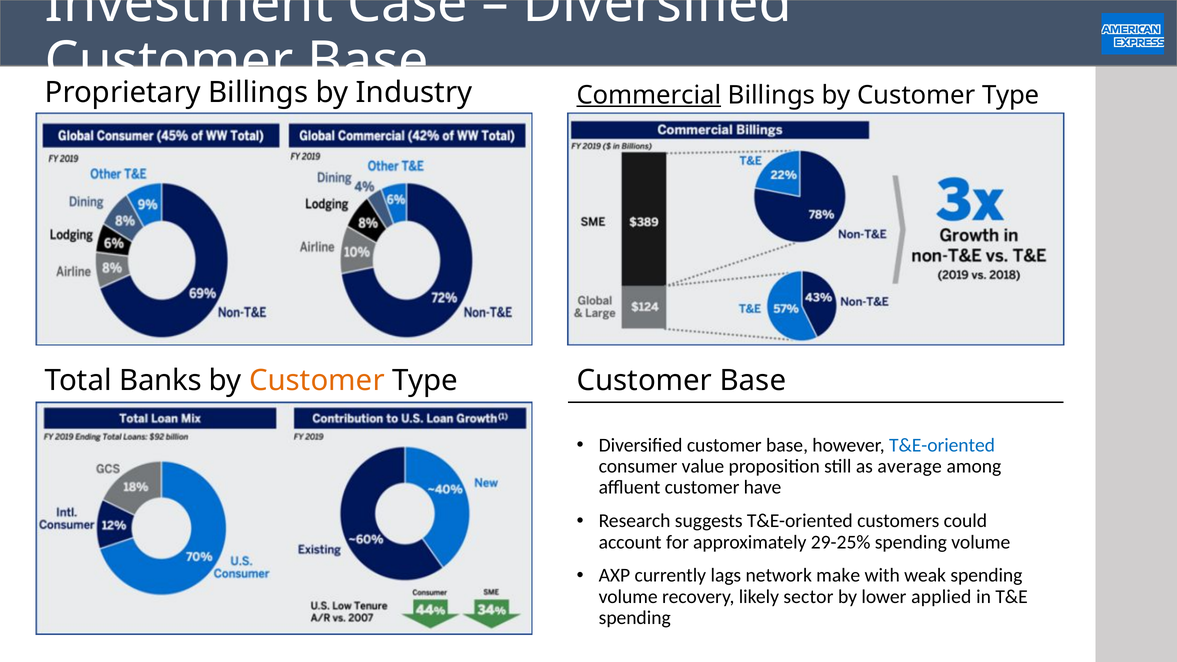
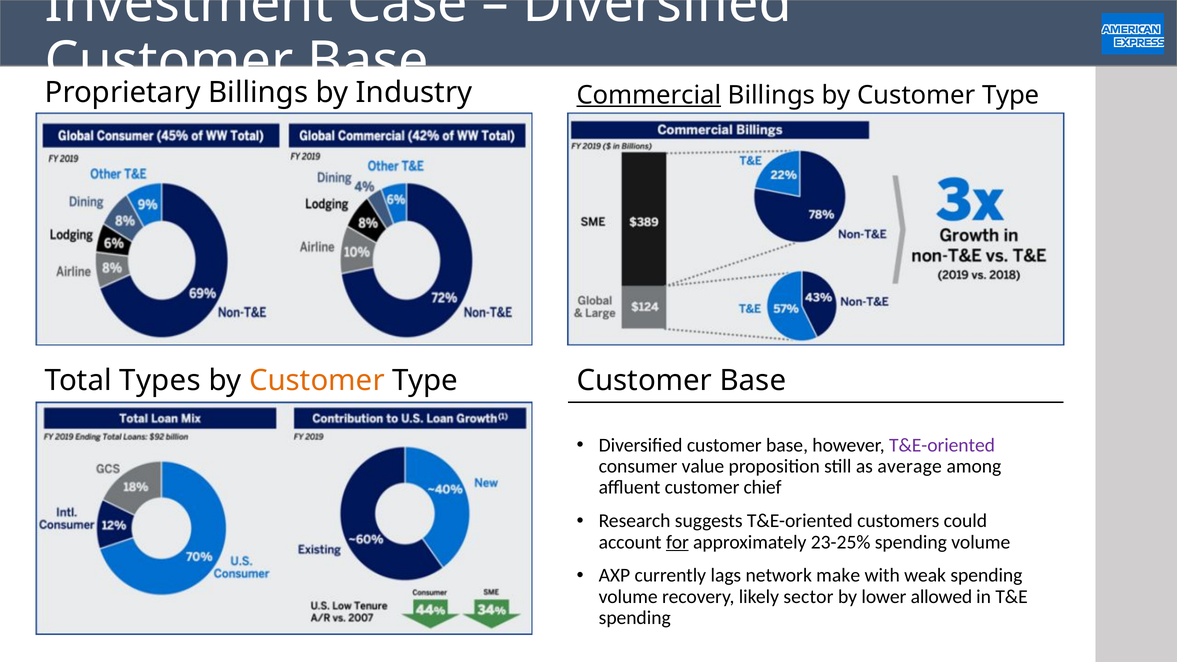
Banks: Banks -> Types
T&E-oriented at (942, 445) colour: blue -> purple
have: have -> chief
for underline: none -> present
29-25%: 29-25% -> 23-25%
applied: applied -> allowed
